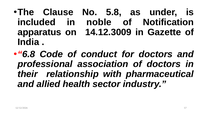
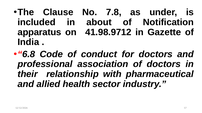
5.8: 5.8 -> 7.8
noble: noble -> about
14.12.3009: 14.12.3009 -> 41.98.9712
